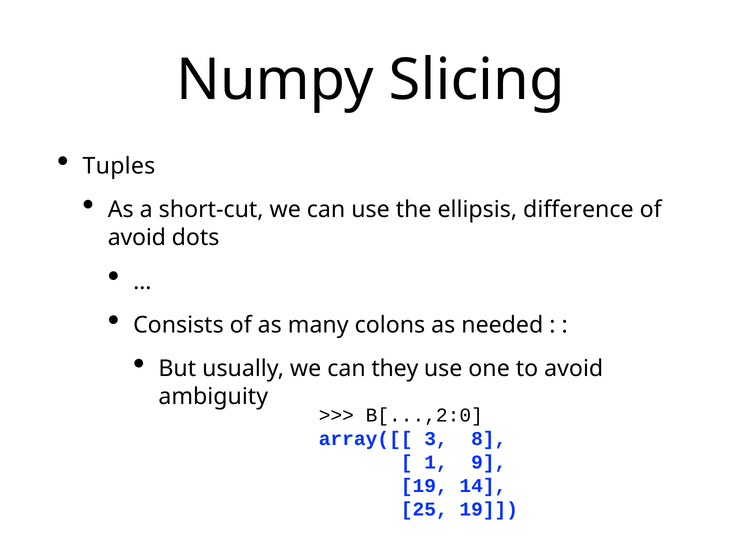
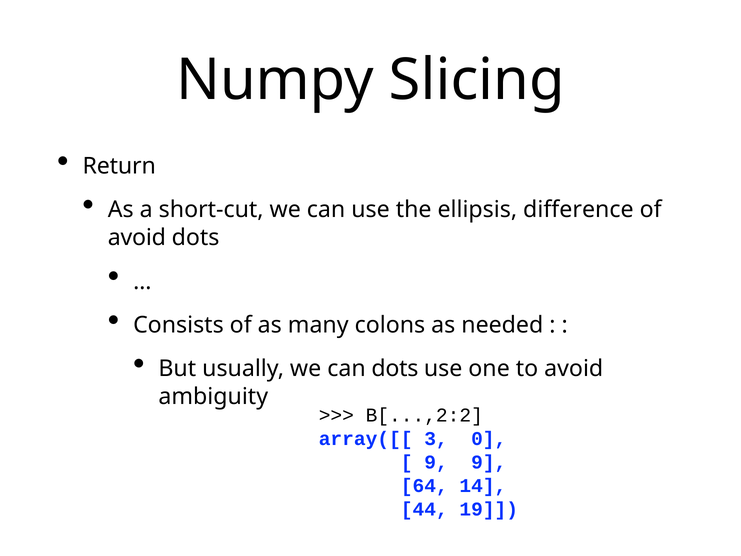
Tuples: Tuples -> Return
can they: they -> dots
B[...,2:0: B[...,2:0 -> B[...,2:2
8: 8 -> 0
1 at (436, 462): 1 -> 9
19 at (424, 485): 19 -> 64
25: 25 -> 44
